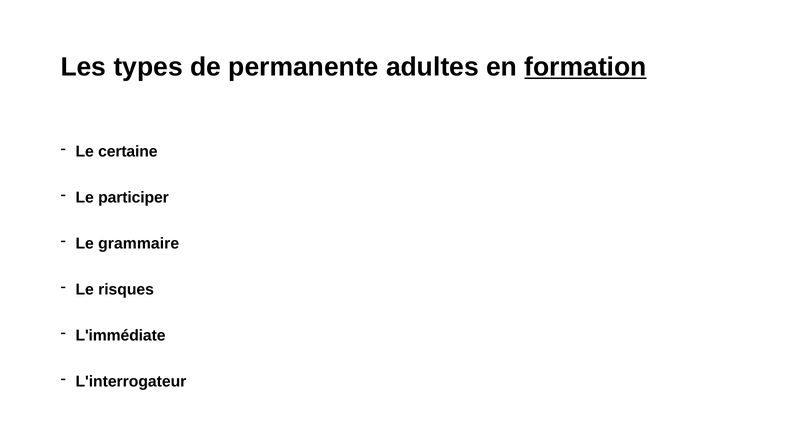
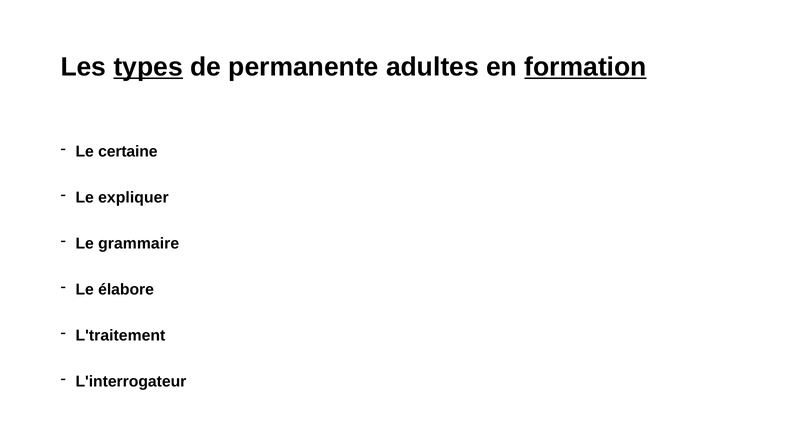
types underline: none -> present
participer: participer -> expliquer
risques: risques -> élabore
L'immédiate: L'immédiate -> L'traitement
